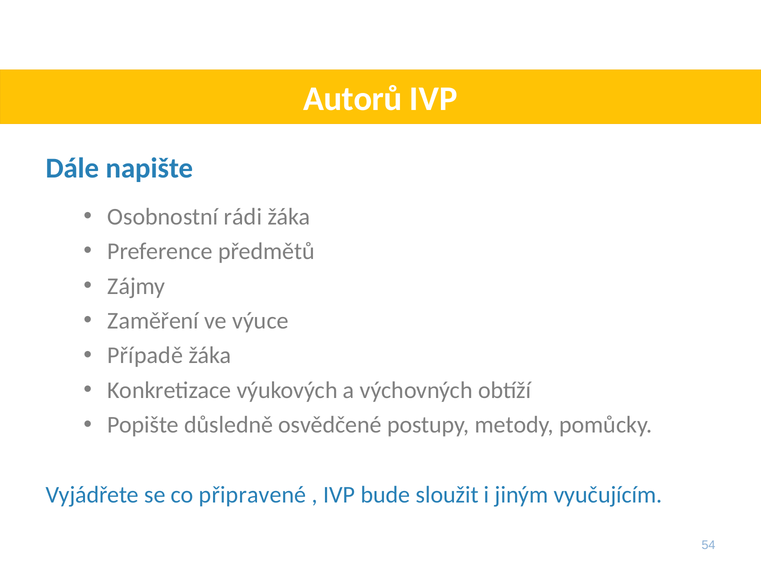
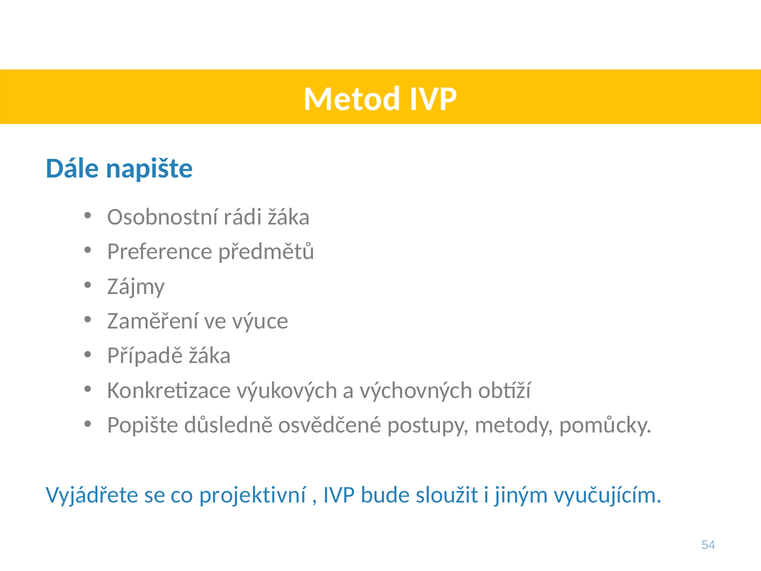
Autorů: Autorů -> Metod
připravené: připravené -> projektivní
